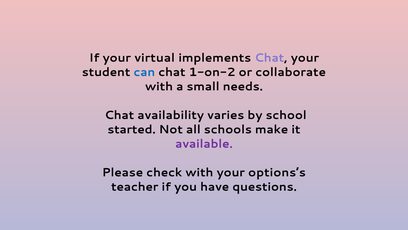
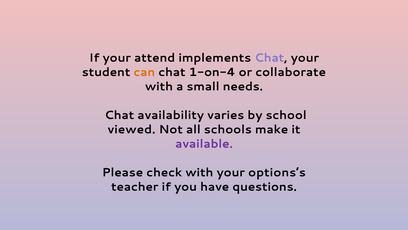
virtual: virtual -> attend
can colour: blue -> orange
1-on-2: 1-on-2 -> 1-on-4
started: started -> viewed
